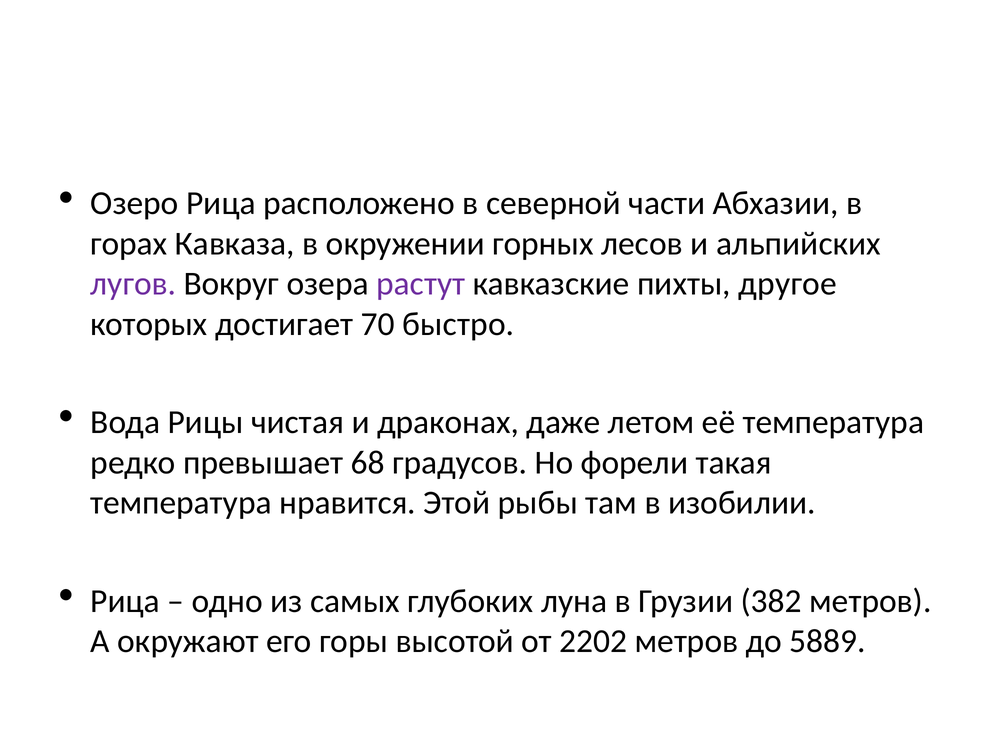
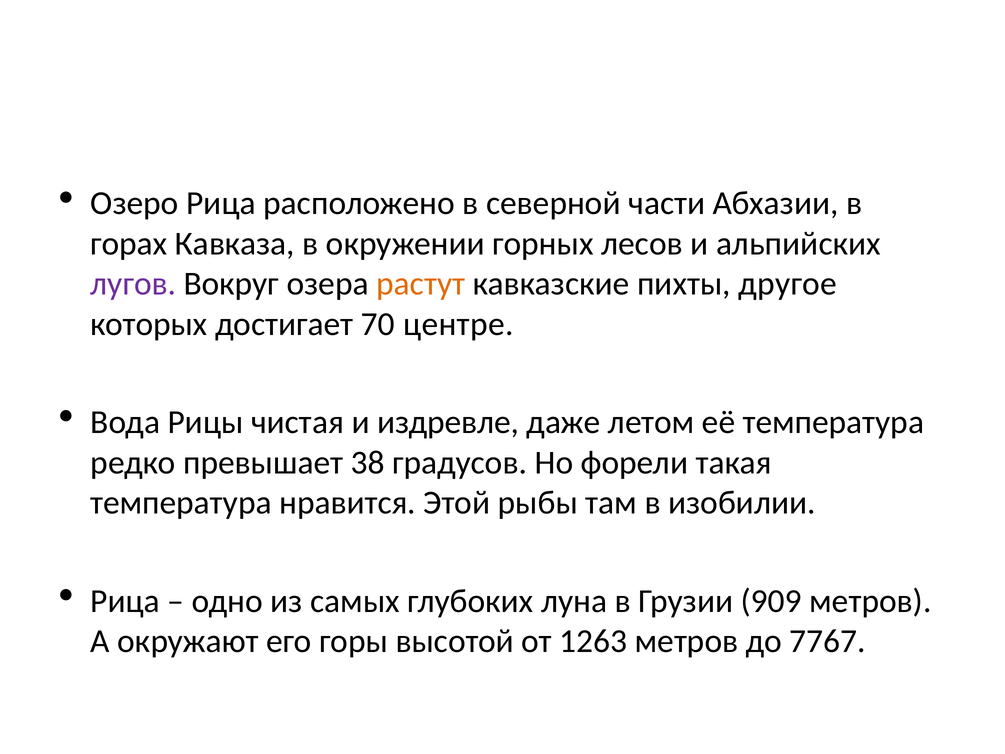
растут colour: purple -> orange
быстро: быстро -> центре
драконах: драконах -> издревле
68: 68 -> 38
382: 382 -> 909
2202: 2202 -> 1263
5889: 5889 -> 7767
